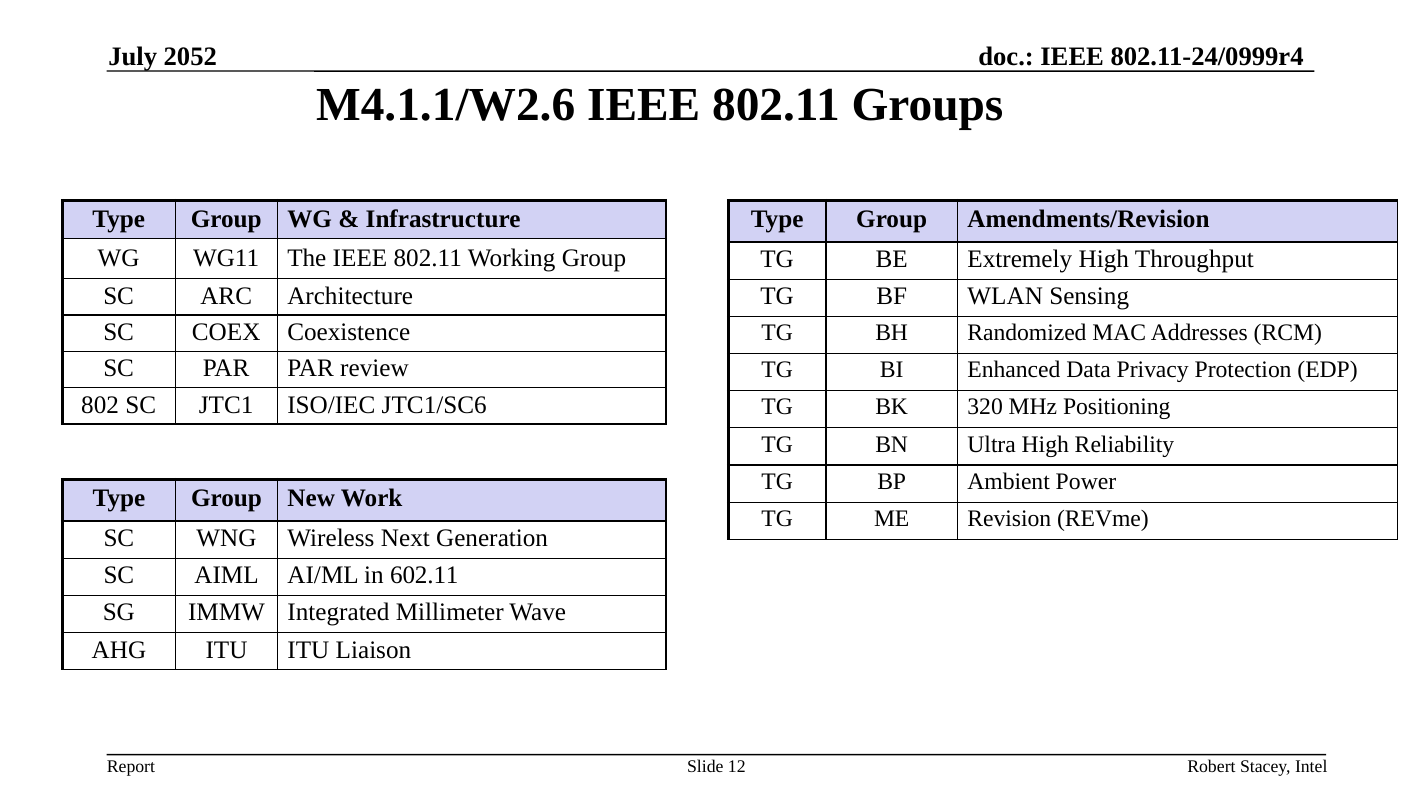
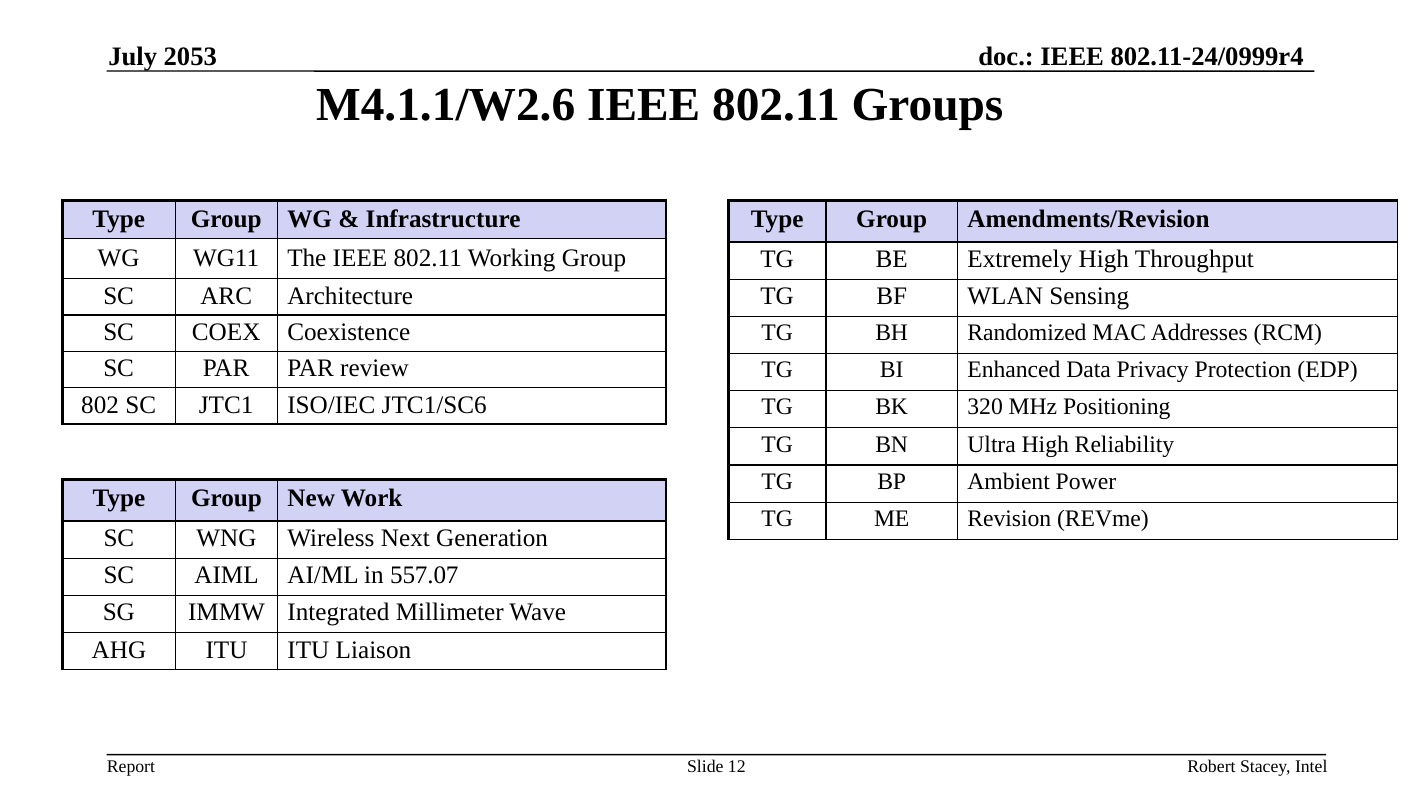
2052: 2052 -> 2053
602.11: 602.11 -> 557.07
